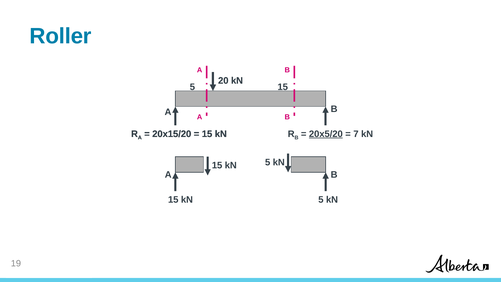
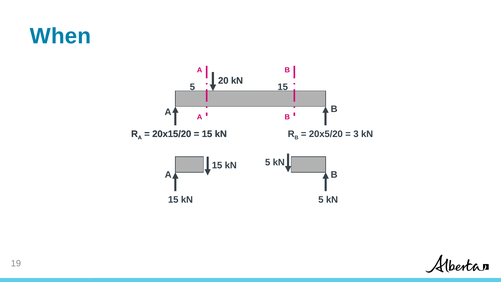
Roller: Roller -> When
20x5/20 underline: present -> none
7: 7 -> 3
